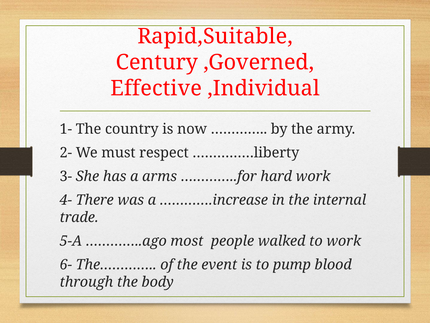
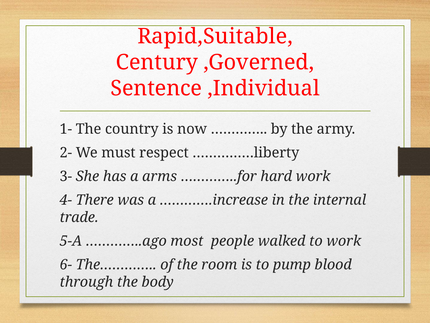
Effective: Effective -> Sentence
event: event -> room
